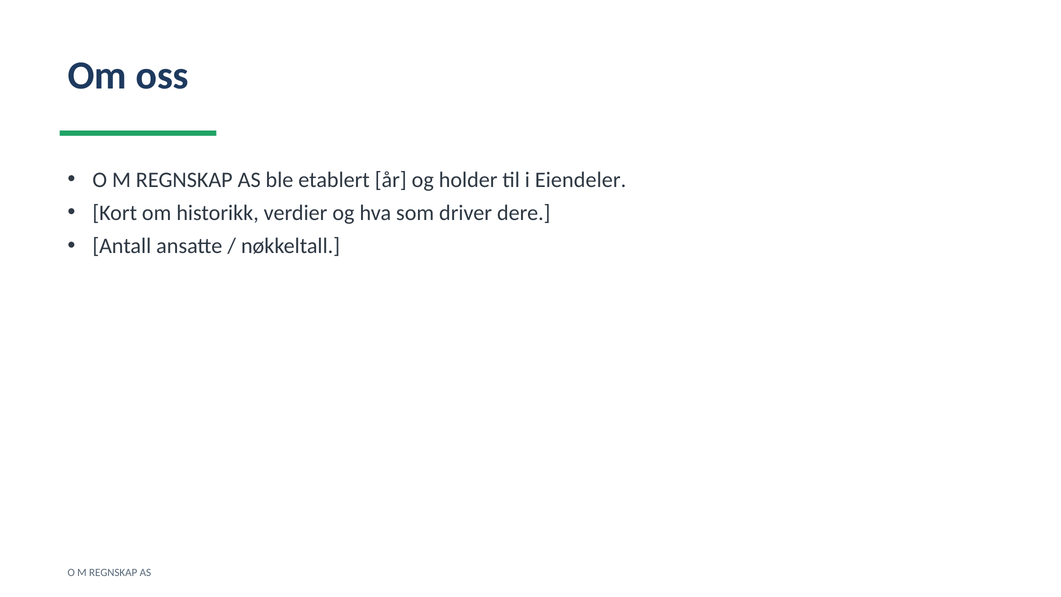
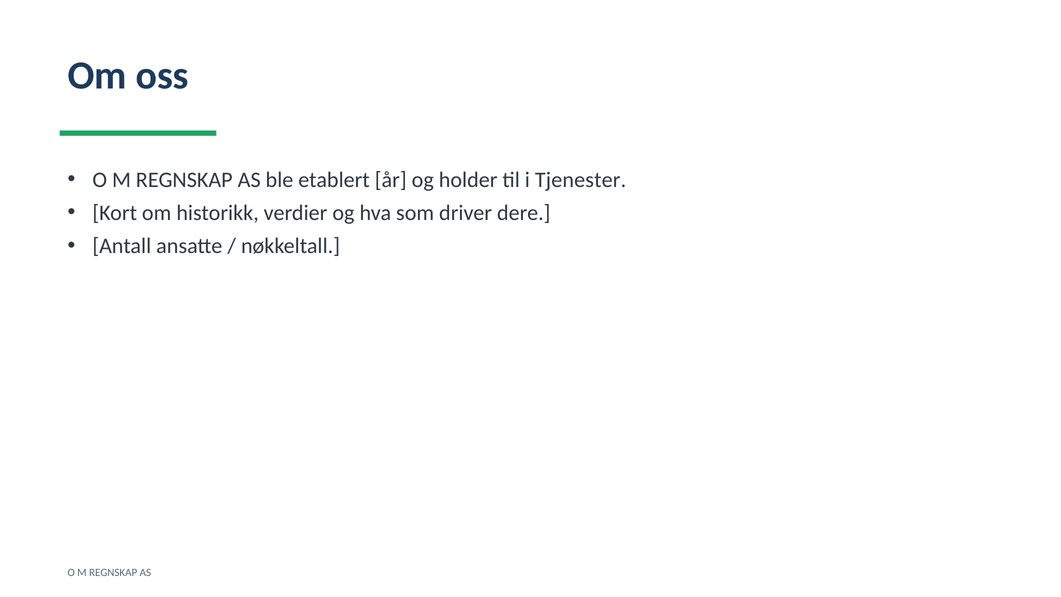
Eiendeler: Eiendeler -> Tjenester
